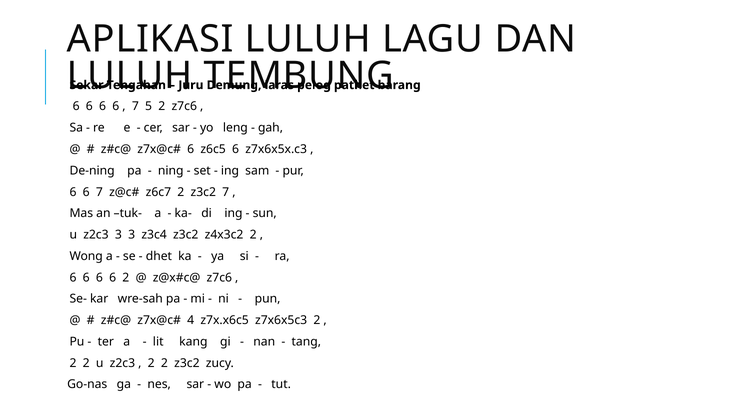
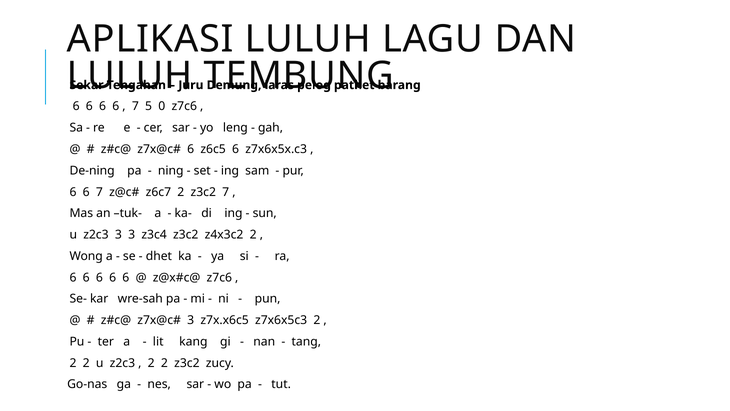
5 2: 2 -> 0
2 at (126, 277): 2 -> 6
4 at (191, 320): 4 -> 3
